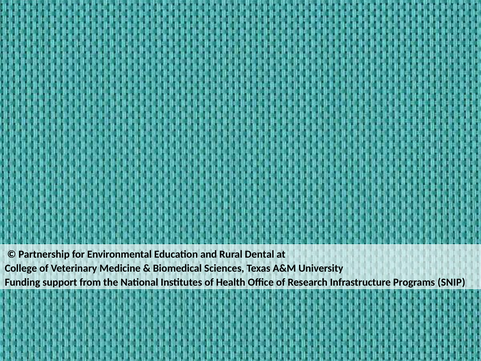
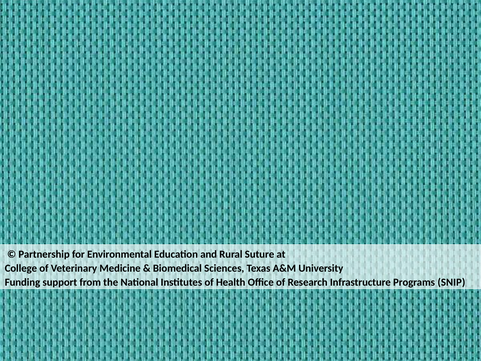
Dental: Dental -> Suture
